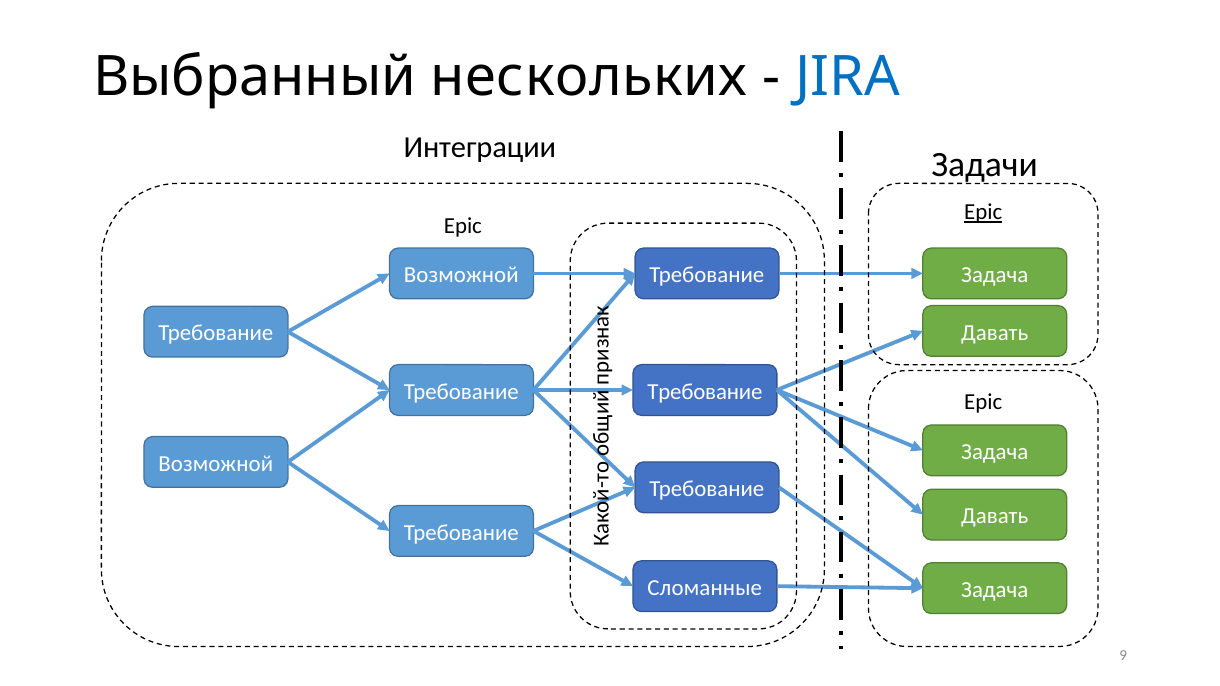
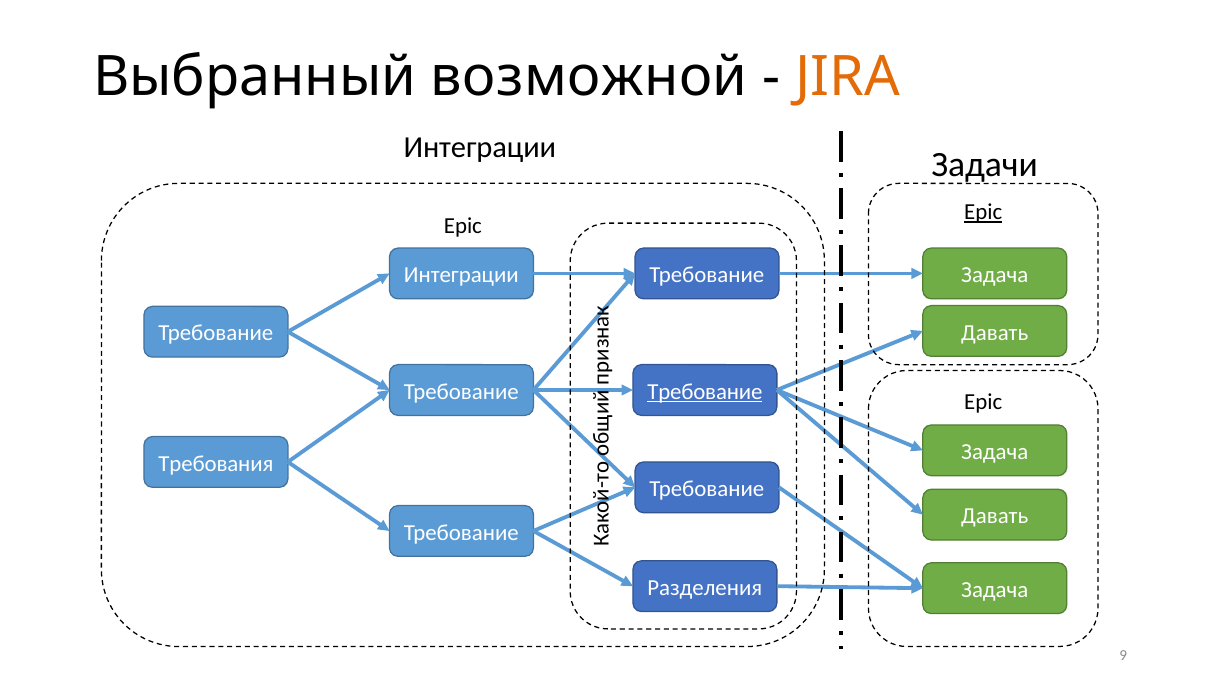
нескольких: нескольких -> возможной
JIRA colour: blue -> orange
Возможной at (461, 275): Возможной -> Интеграции
Требование at (705, 392) underline: none -> present
Возможной at (216, 464): Возможной -> Требования
Сломанные: Сломанные -> Разделения
